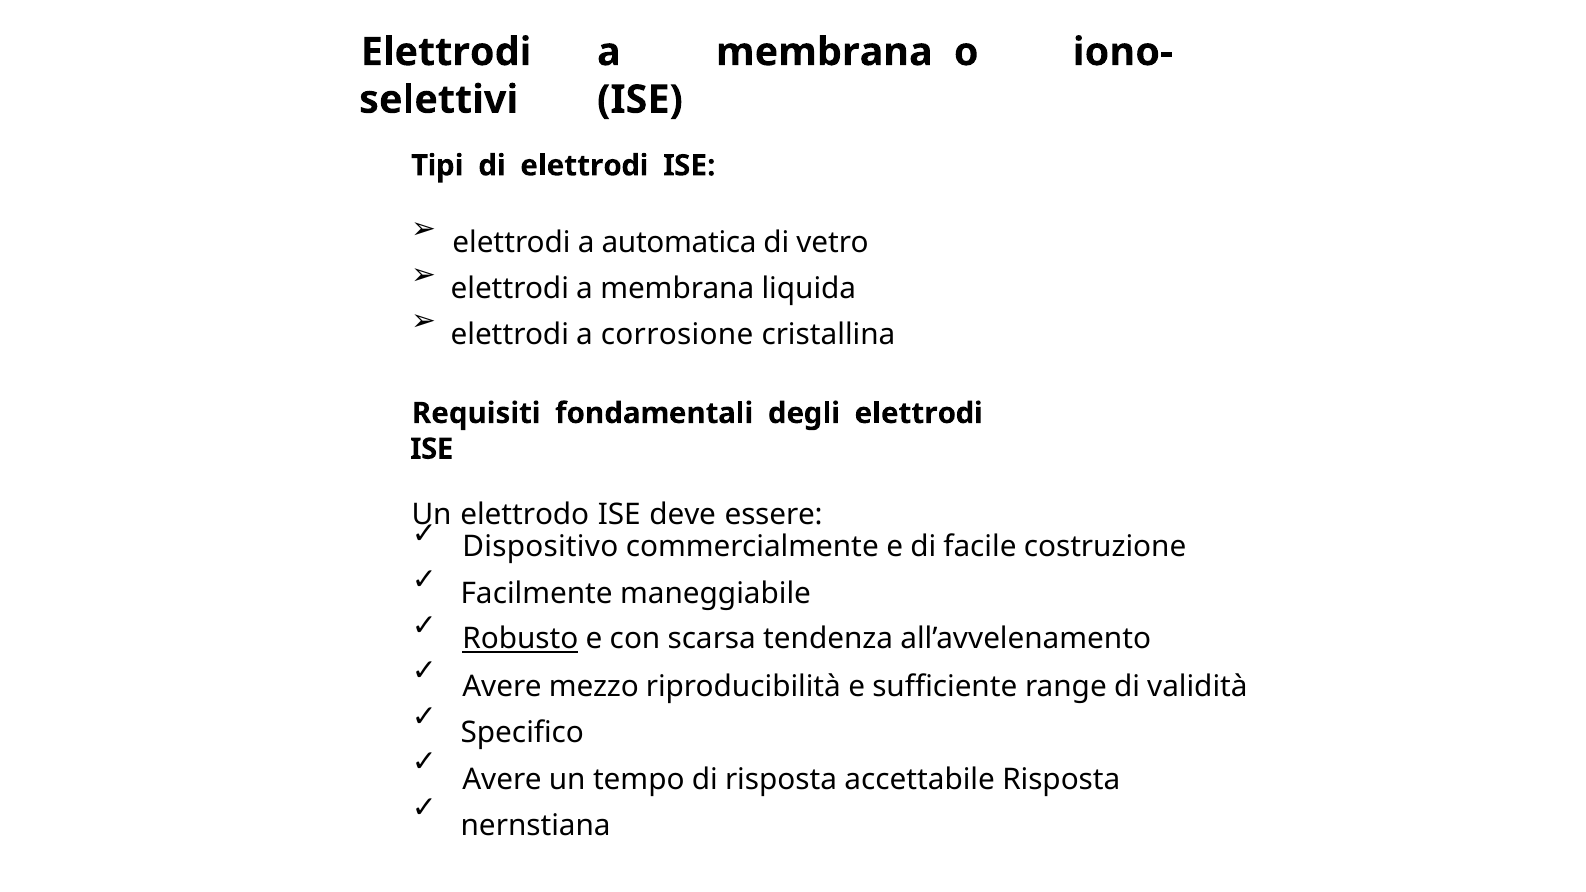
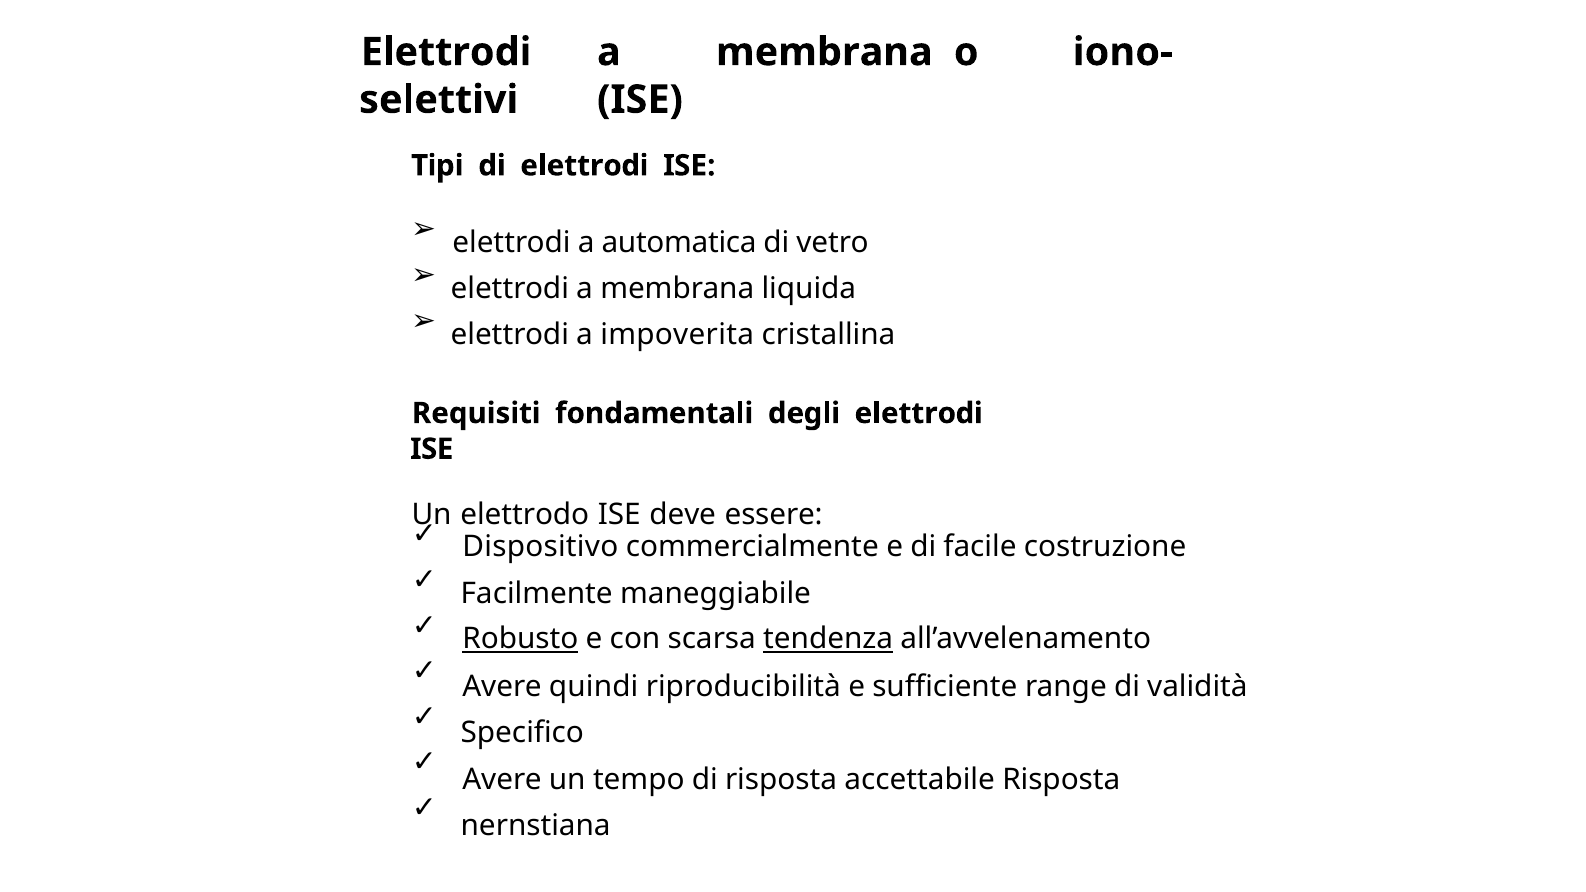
corrosione: corrosione -> impoverita
tendenza underline: none -> present
mezzo: mezzo -> quindi
